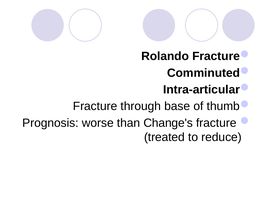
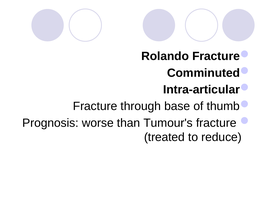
Change's: Change's -> Tumour's
